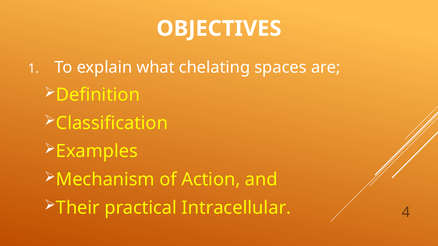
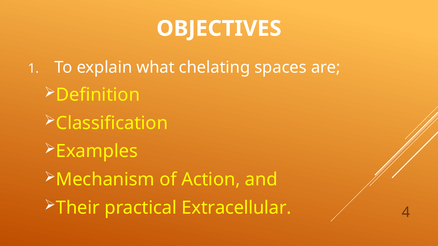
Intracellular: Intracellular -> Extracellular
